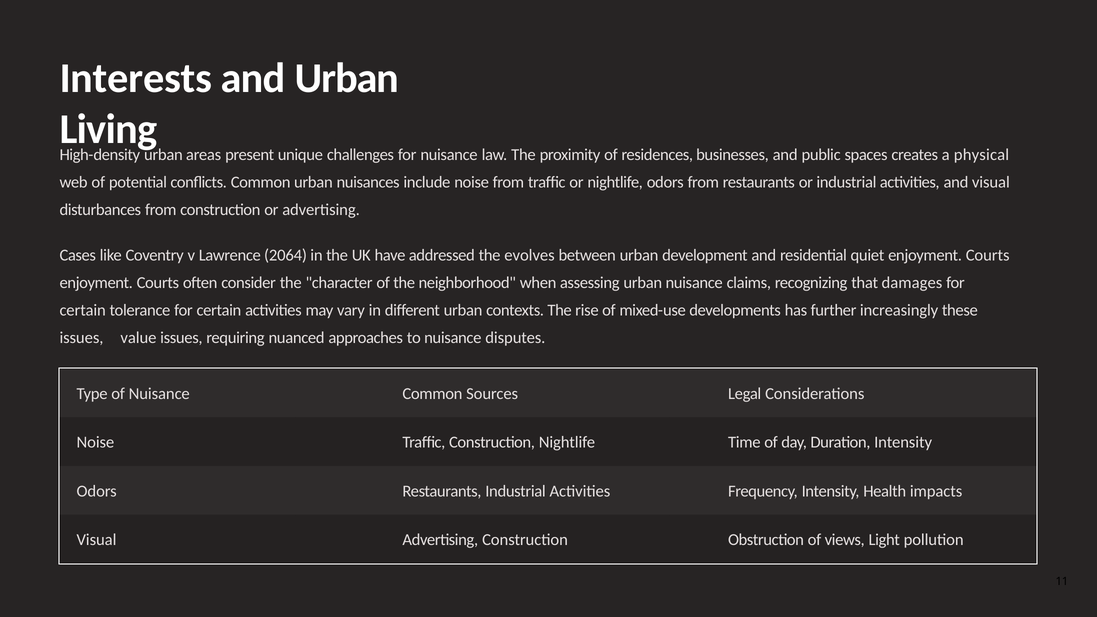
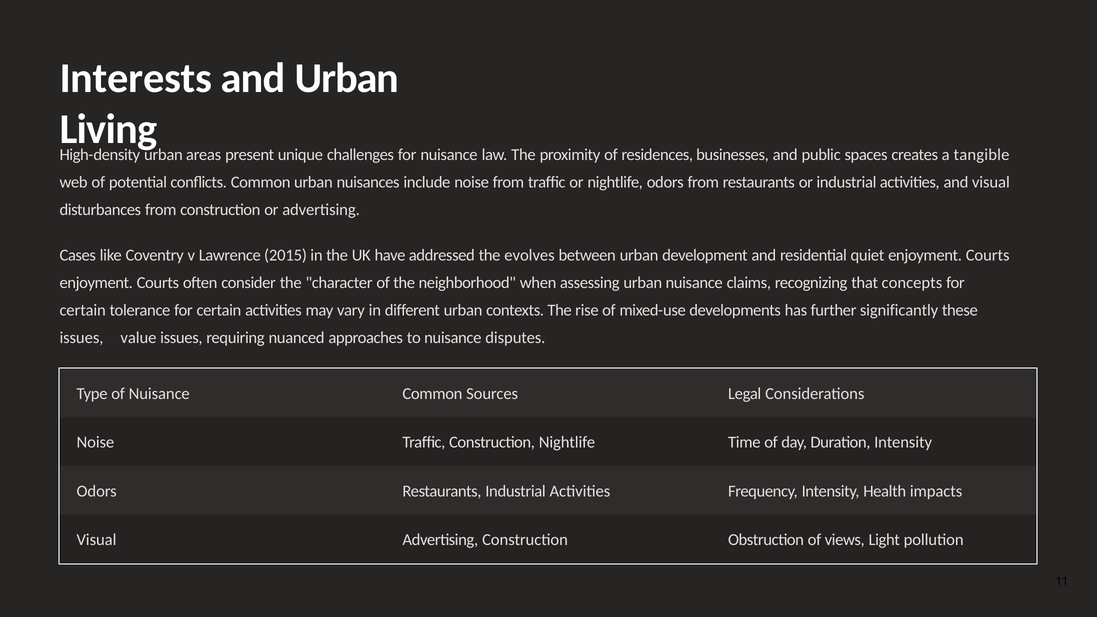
physical: physical -> tangible
2064: 2064 -> 2015
damages: damages -> concepts
increasingly: increasingly -> significantly
